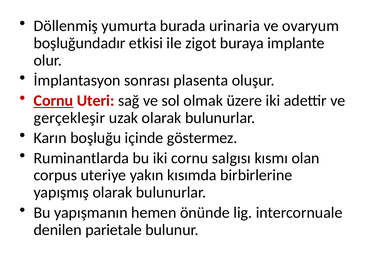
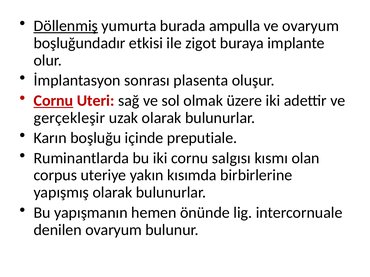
Döllenmiş underline: none -> present
urinaria: urinaria -> ampulla
göstermez: göstermez -> preputiale
denilen parietale: parietale -> ovaryum
